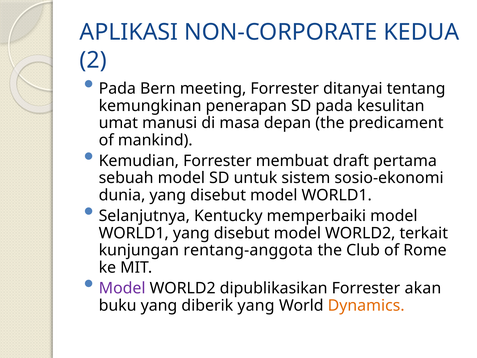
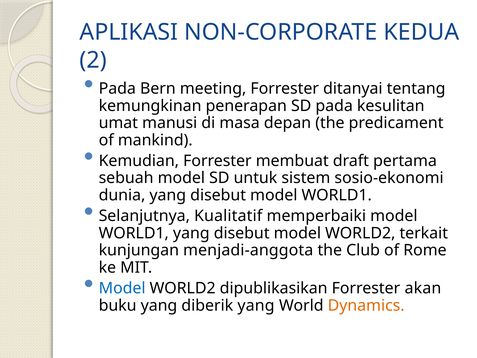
Kentucky: Kentucky -> Kualitatif
rentang-anggota: rentang-anggota -> menjadi-anggota
Model at (122, 288) colour: purple -> blue
